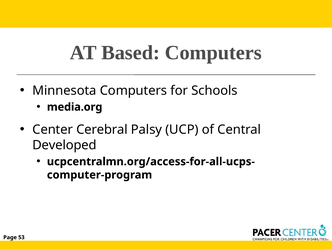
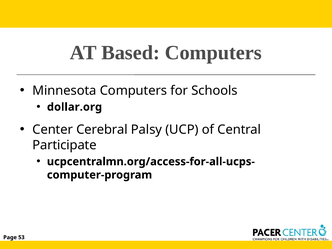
media.org: media.org -> dollar.org
Developed: Developed -> Participate
